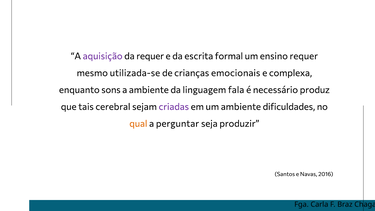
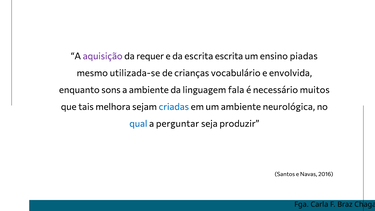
escrita formal: formal -> escrita
ensino requer: requer -> piadas
emocionais: emocionais -> vocabulário
complexa: complexa -> envolvida
produz: produz -> muitos
cerebral: cerebral -> melhora
criadas colour: purple -> blue
dificuldades: dificuldades -> neurológica
qual colour: orange -> blue
